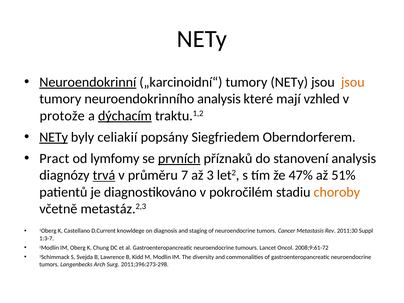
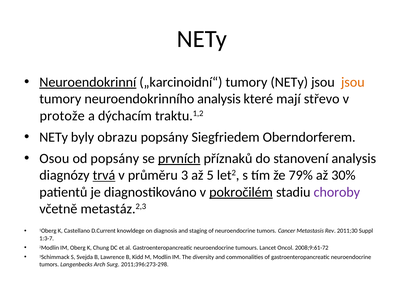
vzhled: vzhled -> střevo
dýchacím underline: present -> none
NETy at (54, 137) underline: present -> none
celiakií: celiakií -> obrazu
Pract: Pract -> Osou
od lymfomy: lymfomy -> popsány
7: 7 -> 3
3: 3 -> 5
47%: 47% -> 79%
51%: 51% -> 30%
pokročilém underline: none -> present
choroby colour: orange -> purple
